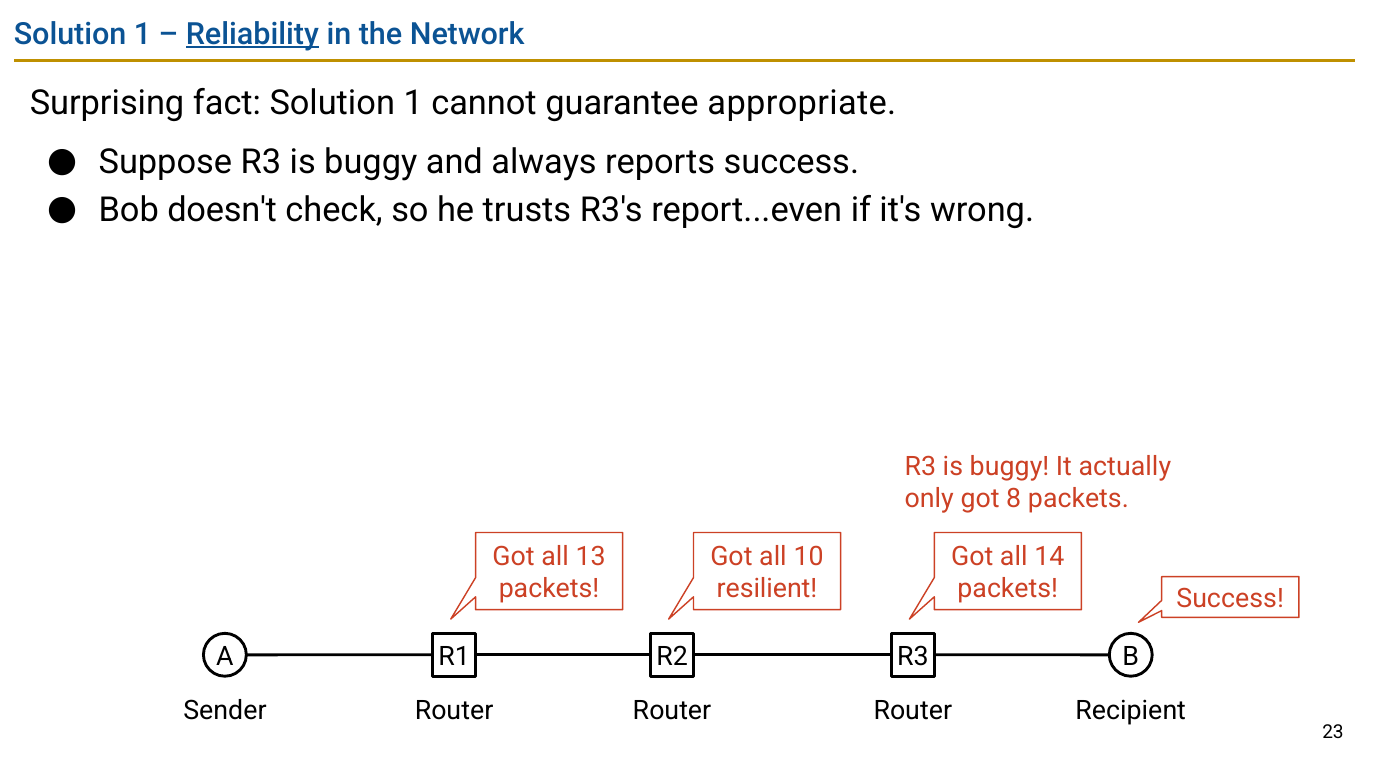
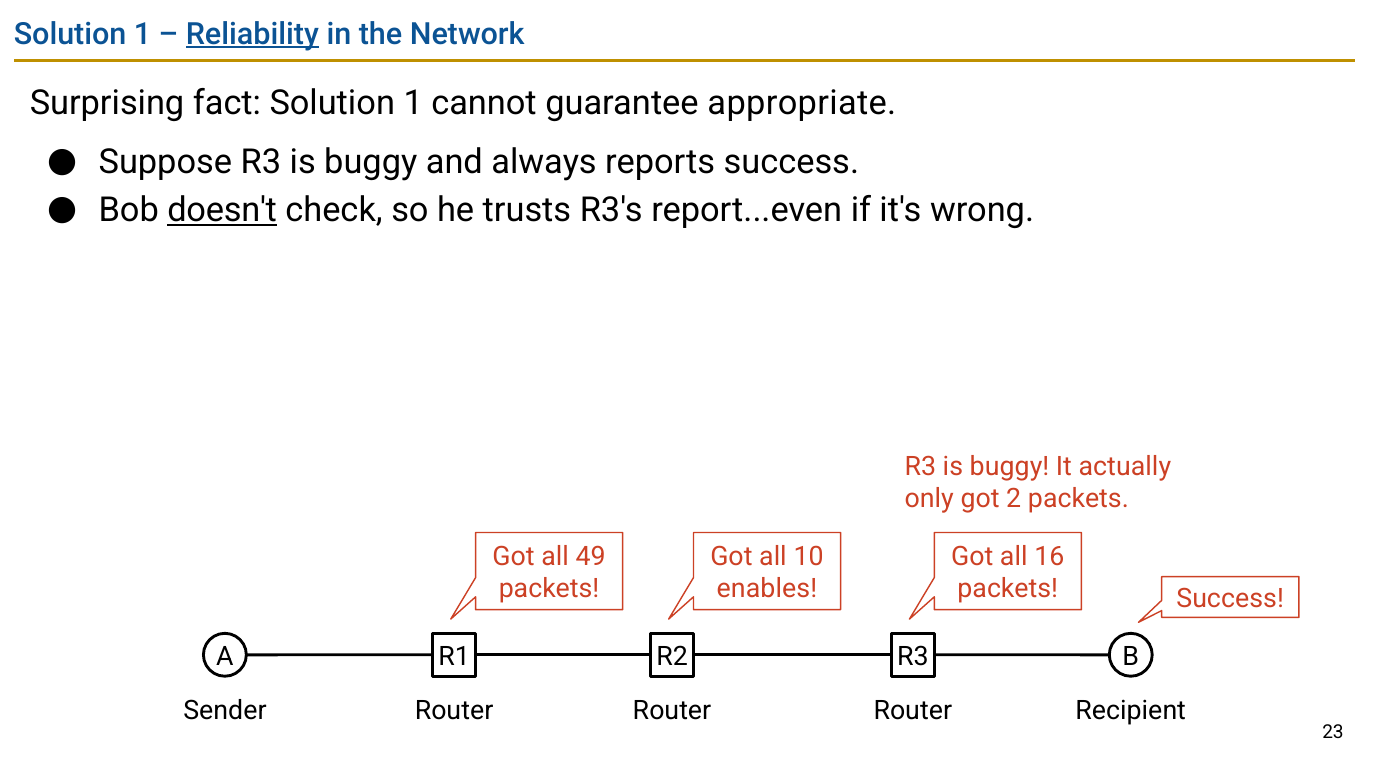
doesn't underline: none -> present
8: 8 -> 2
13: 13 -> 49
14: 14 -> 16
resilient: resilient -> enables
